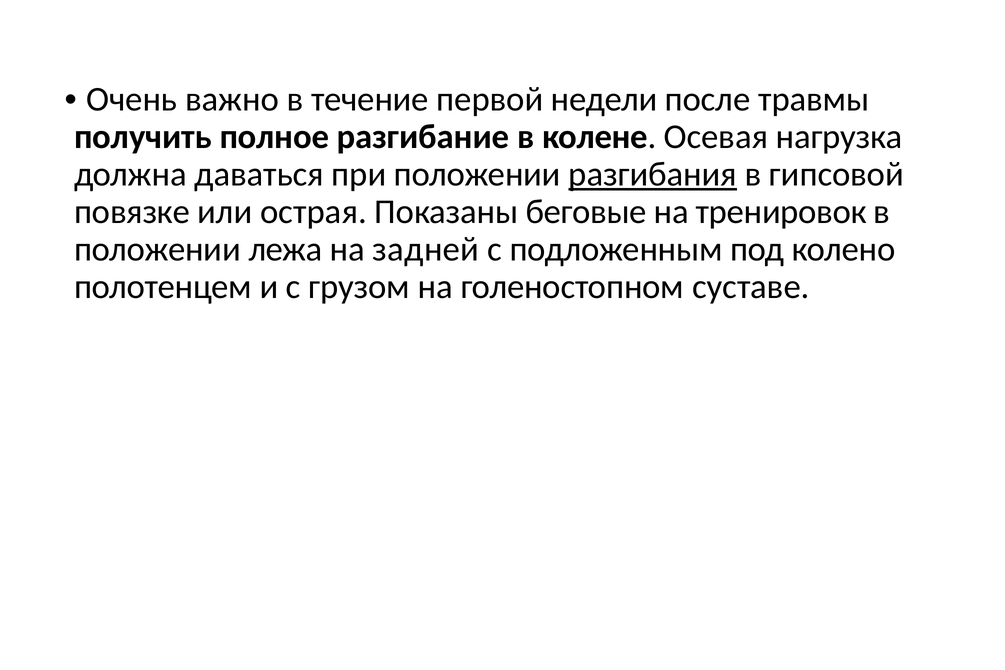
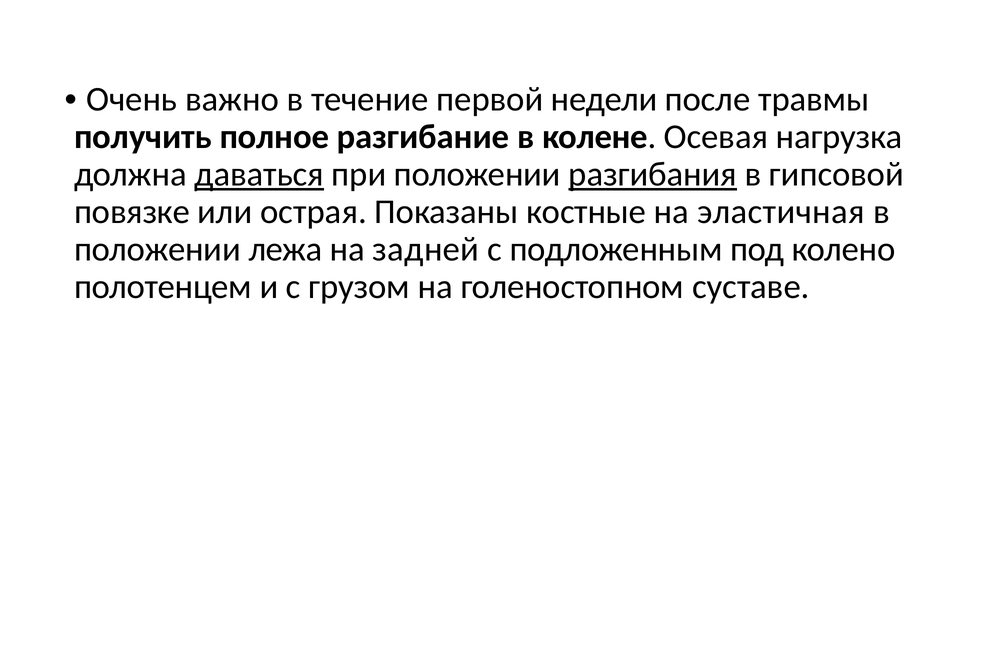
даваться underline: none -> present
беговые: беговые -> костные
тренировок: тренировок -> эластичная
